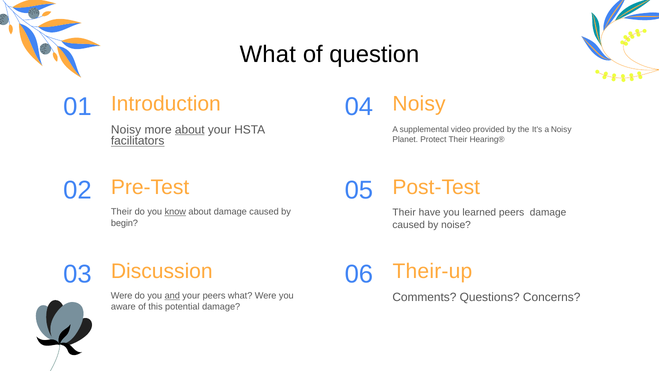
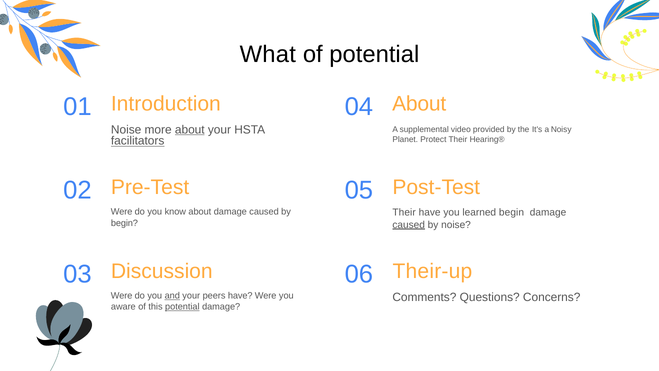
of question: question -> potential
Noisy at (419, 104): Noisy -> About
Noisy at (126, 130): Noisy -> Noise
Their at (122, 212): Their -> Were
know underline: present -> none
learned peers: peers -> begin
caused at (409, 225) underline: none -> present
peers what: what -> have
potential at (182, 306) underline: none -> present
